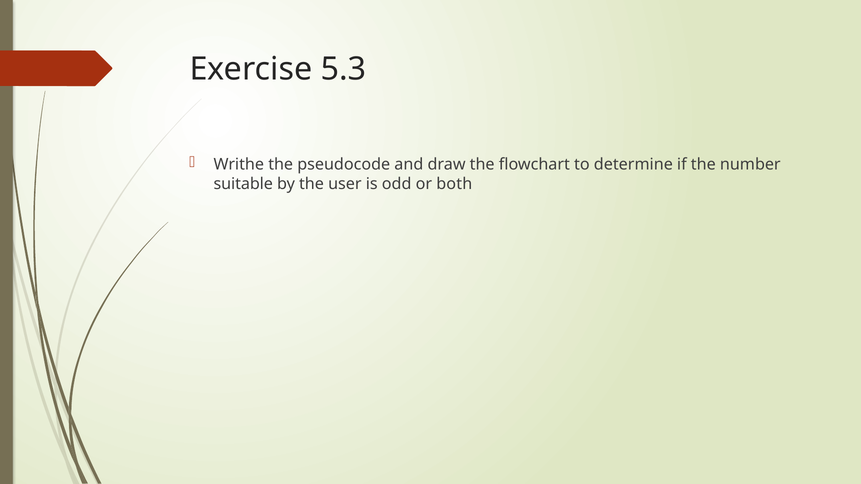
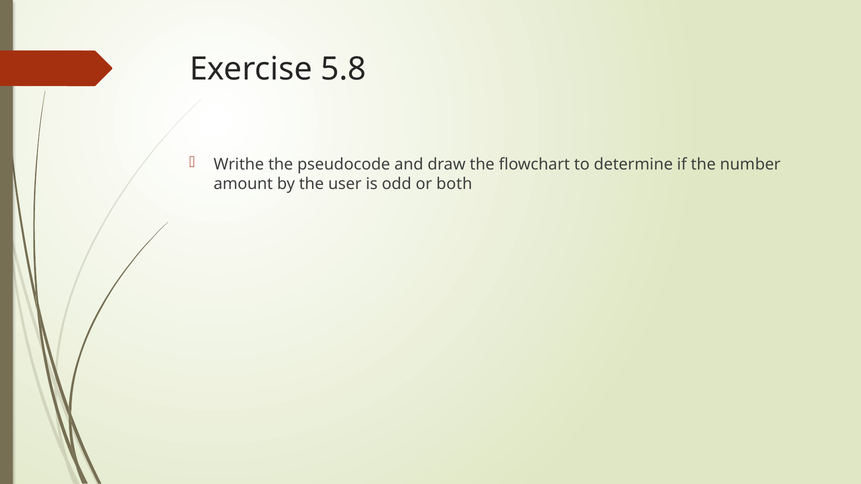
5.3: 5.3 -> 5.8
suitable: suitable -> amount
